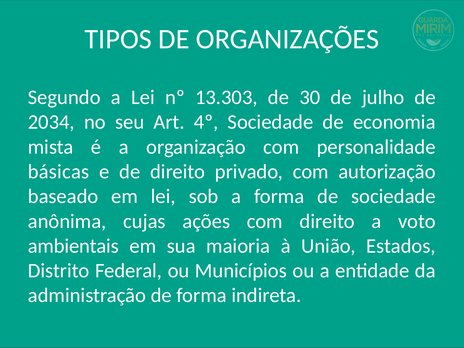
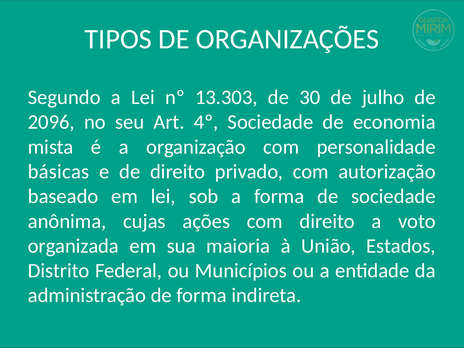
2034: 2034 -> 2096
ambientais: ambientais -> organizada
